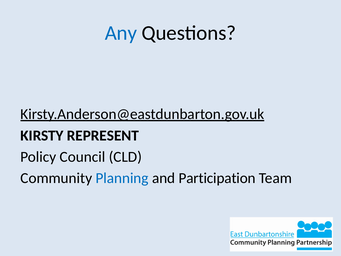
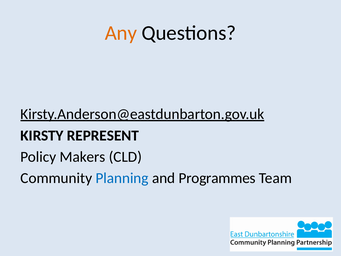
Any colour: blue -> orange
Council: Council -> Makers
Participation: Participation -> Programmes
